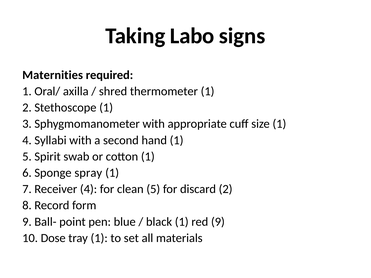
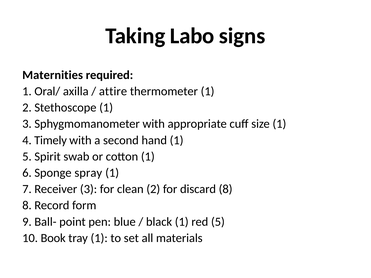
shred: shred -> attire
Syllabi: Syllabi -> Timely
Receiver 4: 4 -> 3
clean 5: 5 -> 2
discard 2: 2 -> 8
red 9: 9 -> 5
Dose: Dose -> Book
